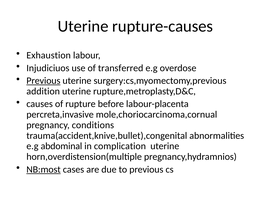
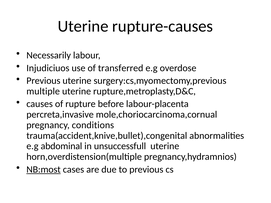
Exhaustion: Exhaustion -> Necessarily
Previous at (43, 81) underline: present -> none
addition: addition -> multiple
complication: complication -> unsuccessfull
